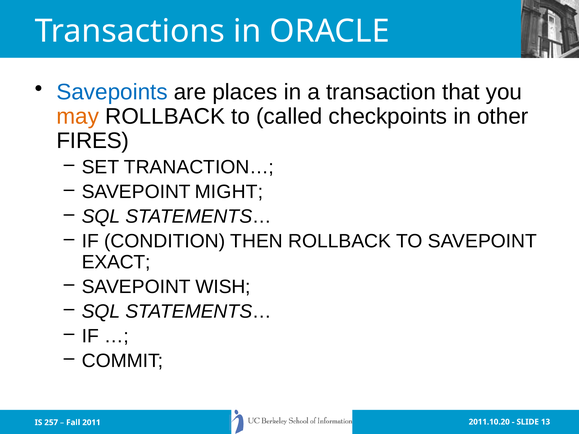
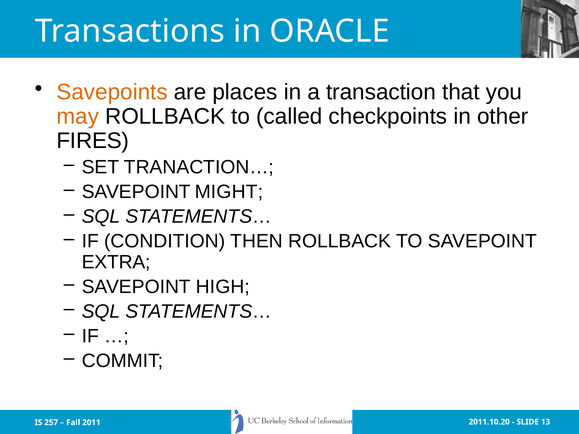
Savepoints colour: blue -> orange
EXACT: EXACT -> EXTRA
WISH: WISH -> HIGH
